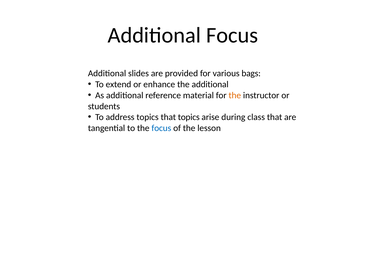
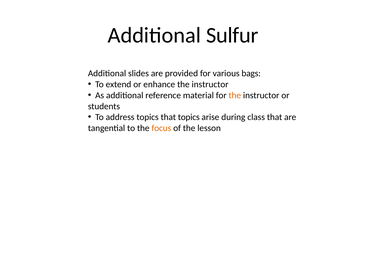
Additional Focus: Focus -> Sulfur
enhance the additional: additional -> instructor
focus at (161, 128) colour: blue -> orange
